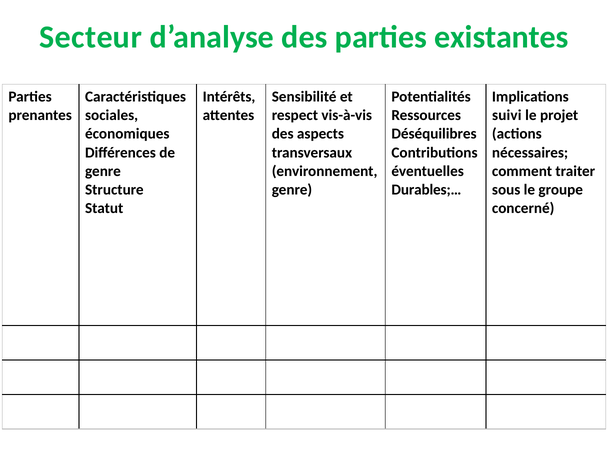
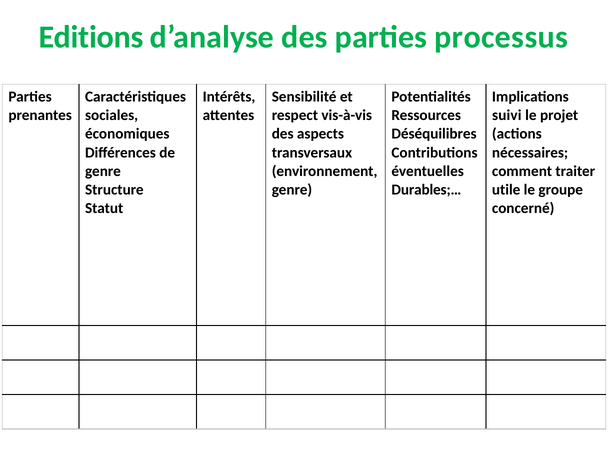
Secteur: Secteur -> Editions
existantes: existantes -> processus
sous: sous -> utile
